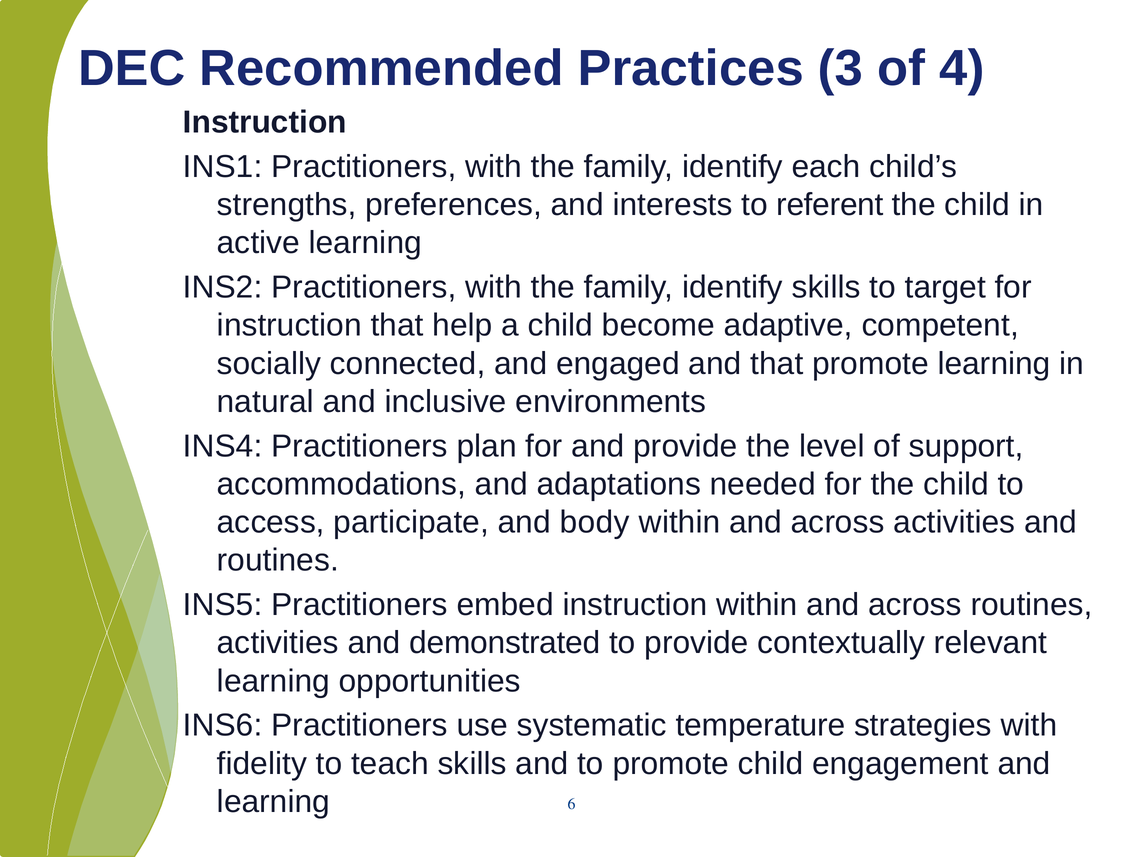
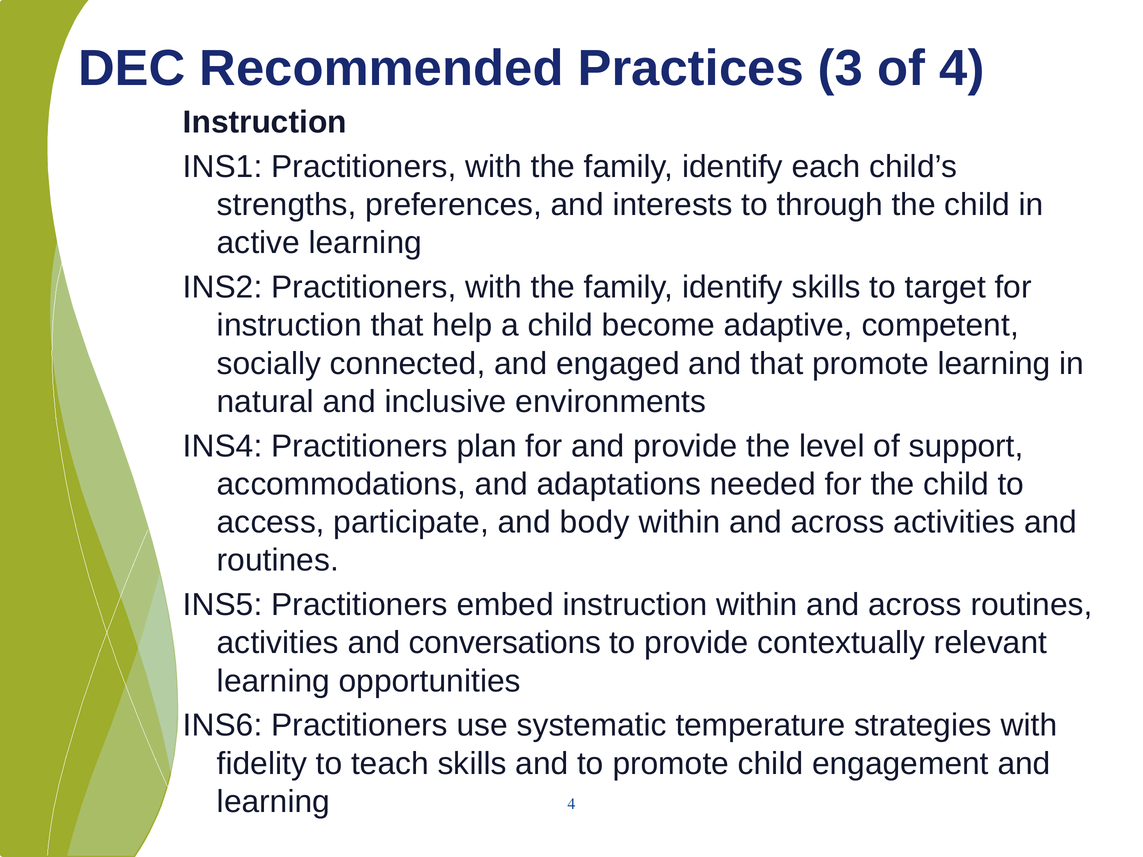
referent: referent -> through
demonstrated: demonstrated -> conversations
learning 6: 6 -> 4
